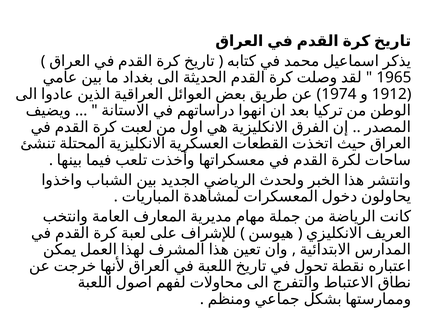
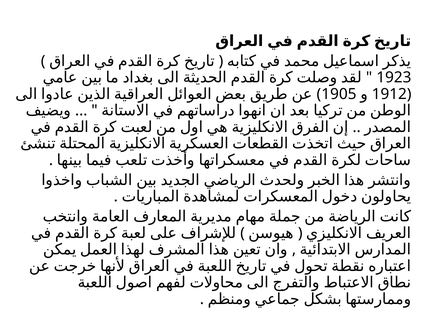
1965: 1965 -> 1923
1974: 1974 -> 1905
